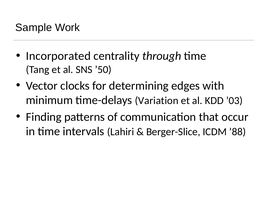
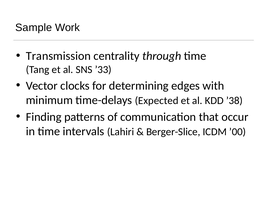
Incorporated: Incorporated -> Transmission
’50: ’50 -> ’33
Variation: Variation -> Expected
’03: ’03 -> ’38
’88: ’88 -> ’00
